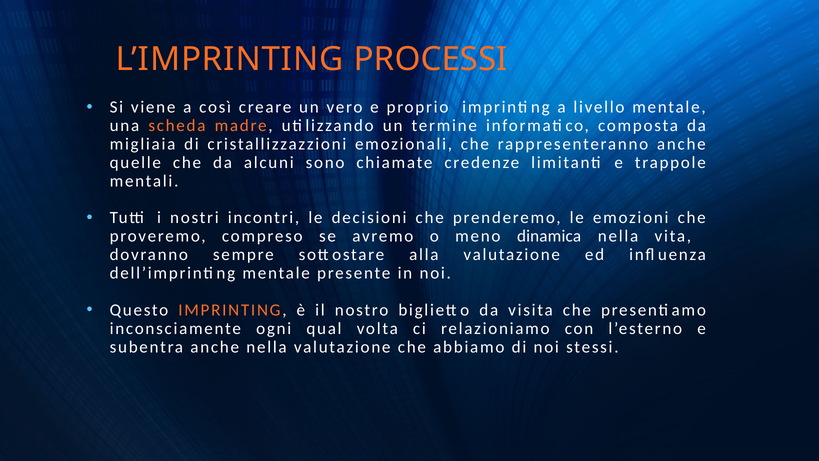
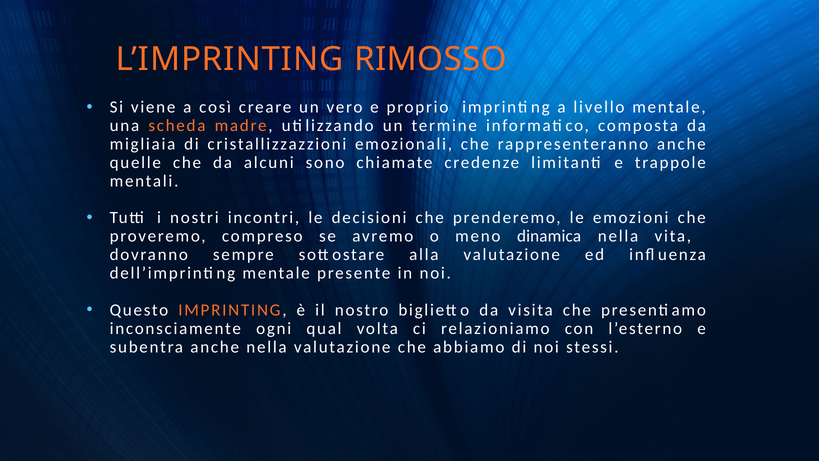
PROCESSI: PROCESSI -> RIMOSSO
